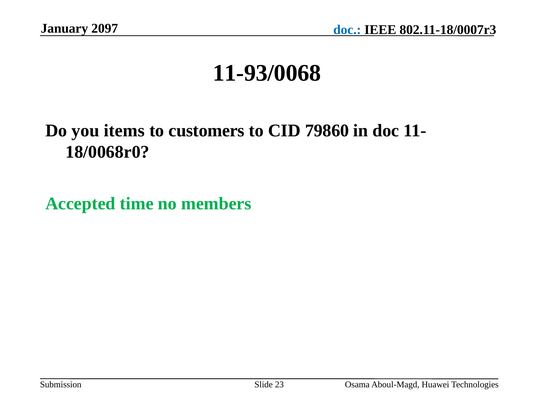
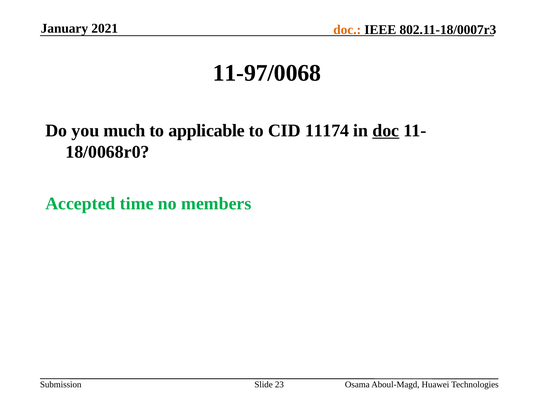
2097: 2097 -> 2021
doc at (347, 30) colour: blue -> orange
11-93/0068: 11-93/0068 -> 11-97/0068
items: items -> much
customers: customers -> applicable
79860: 79860 -> 11174
doc at (386, 130) underline: none -> present
